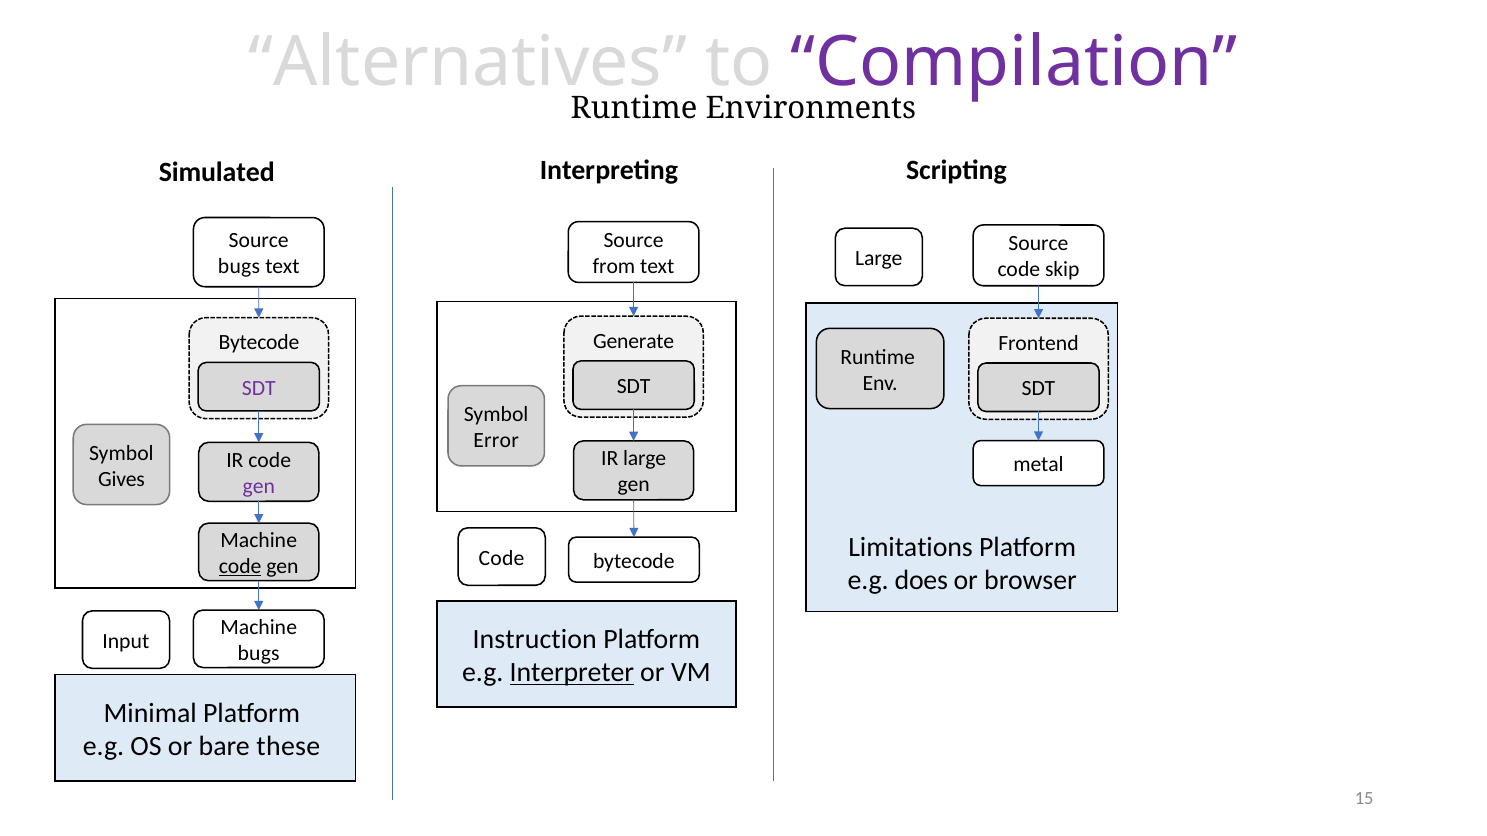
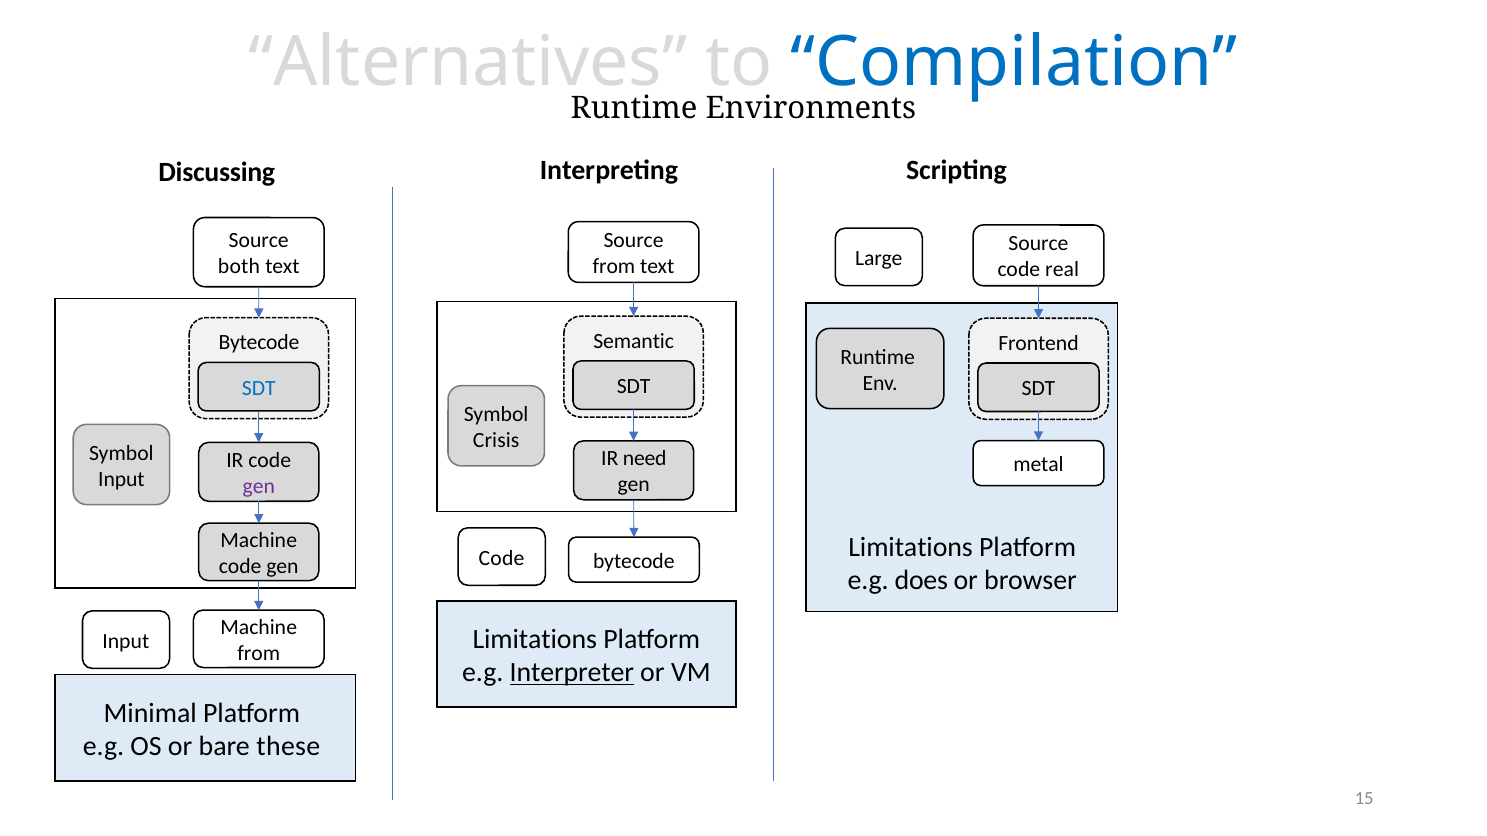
Compilation colour: purple -> blue
Simulated: Simulated -> Discussing
bugs at (239, 267): bugs -> both
skip: skip -> real
Generate: Generate -> Semantic
SDT at (259, 388) colour: purple -> blue
Error: Error -> Crisis
IR large: large -> need
Gives at (122, 479): Gives -> Input
code at (240, 567) underline: present -> none
Instruction at (535, 639): Instruction -> Limitations
bugs at (259, 654): bugs -> from
